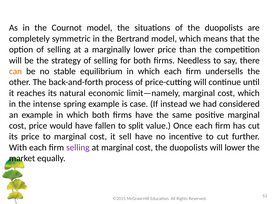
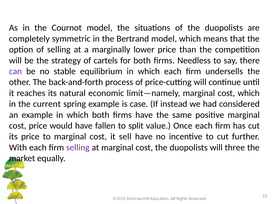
strategy of selling: selling -> cartels
can colour: orange -> purple
intense: intense -> current
will lower: lower -> three
